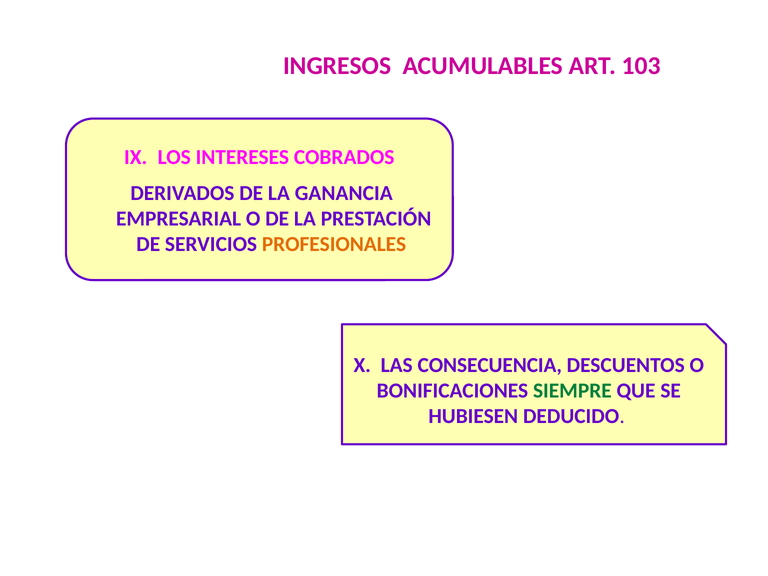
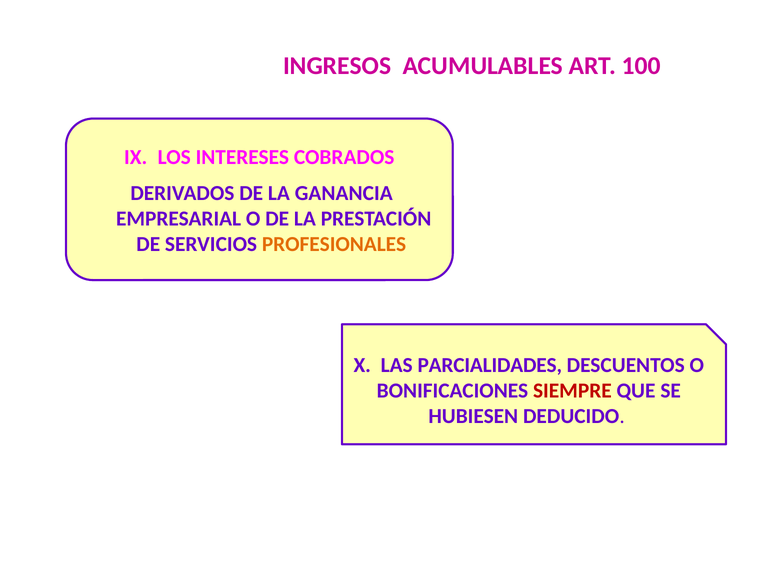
103: 103 -> 100
CONSECUENCIA: CONSECUENCIA -> PARCIALIDADES
SIEMPRE colour: green -> red
